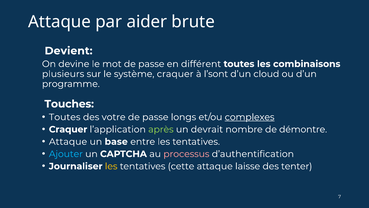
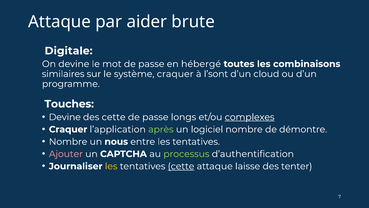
Devient: Devient -> Digitale
différent: différent -> hébergé
plusieurs: plusieurs -> similaires
Toutes at (65, 117): Toutes -> Devine
des votre: votre -> cette
devrait: devrait -> logiciel
Attaque at (68, 141): Attaque -> Nombre
base: base -> nous
Ajouter colour: light blue -> pink
processus colour: pink -> light green
cette at (181, 166) underline: none -> present
